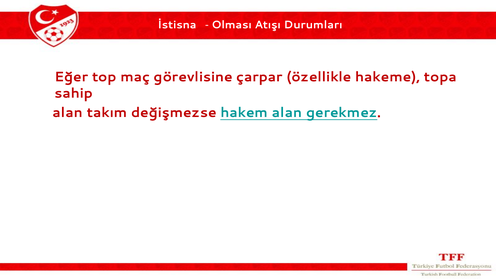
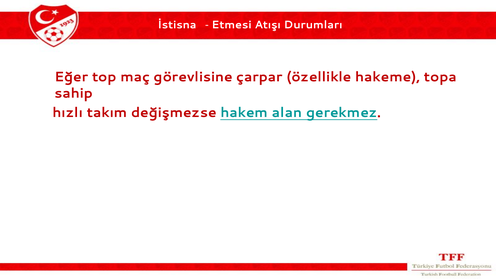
Olması: Olması -> Etmesi
alan at (68, 113): alan -> hızlı
